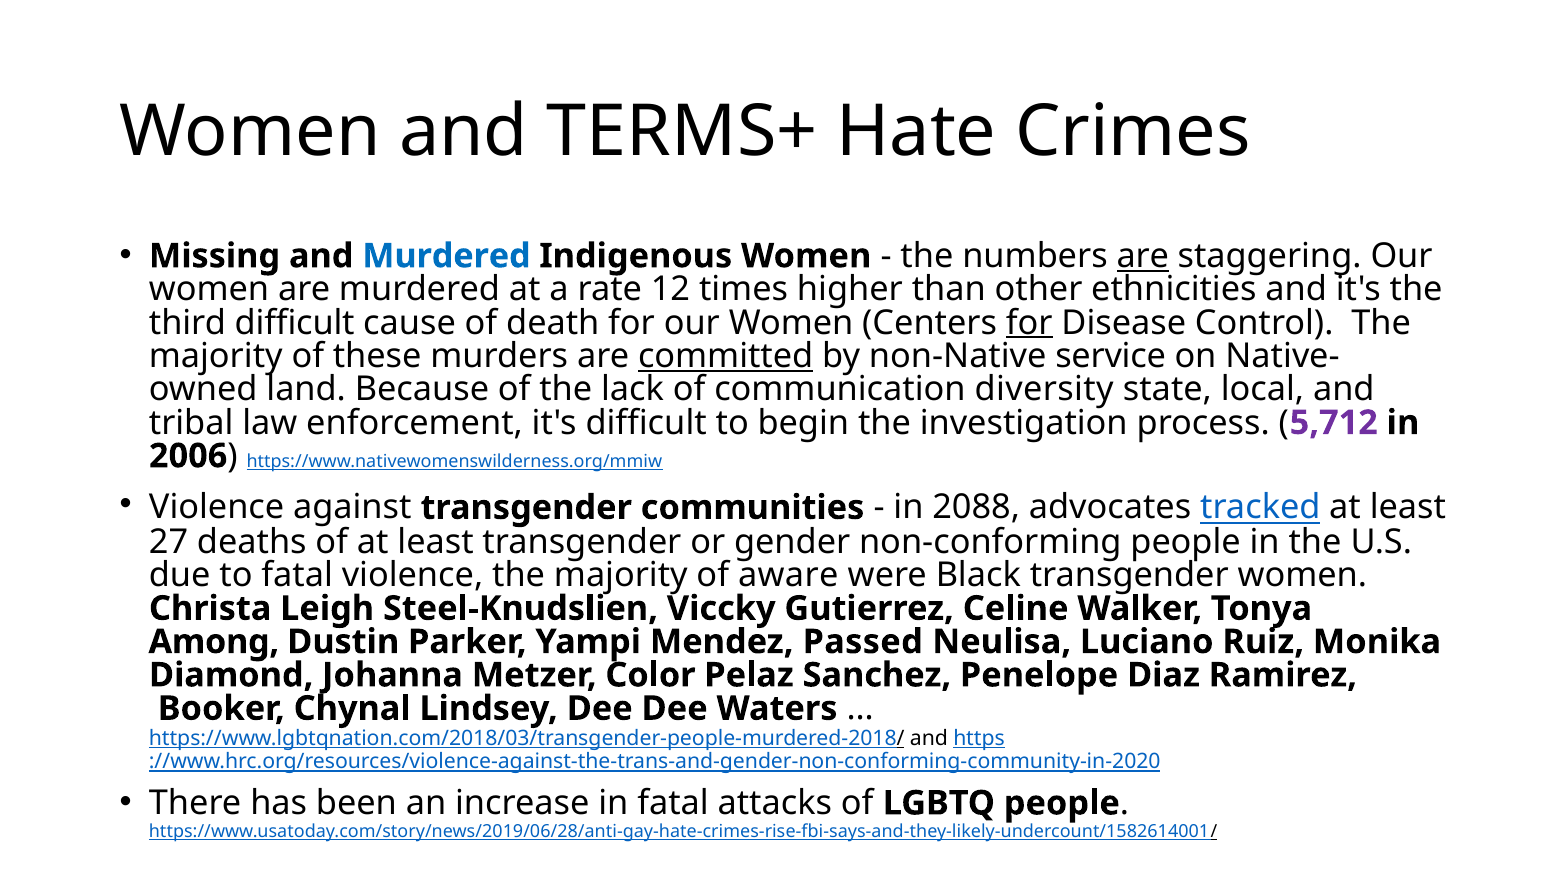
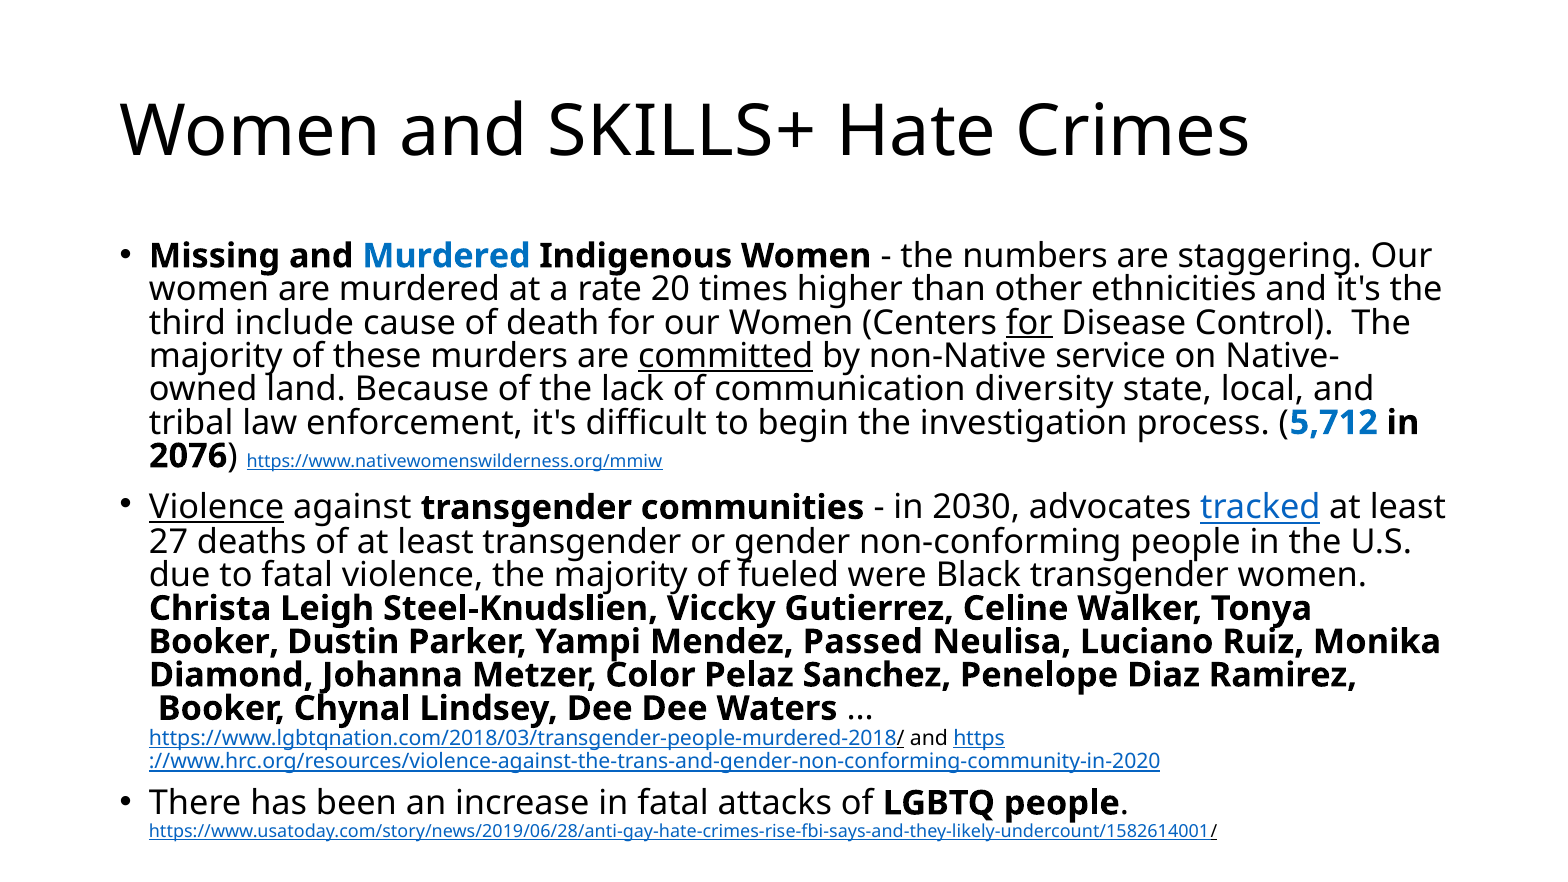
TERMS+: TERMS+ -> SKILLS+
are at (1143, 256) underline: present -> none
12: 12 -> 20
third difficult: difficult -> include
5,712 colour: purple -> blue
2006: 2006 -> 2076
Violence at (217, 508) underline: none -> present
2088: 2088 -> 2030
aware: aware -> fueled
Among at (214, 642): Among -> Booker
